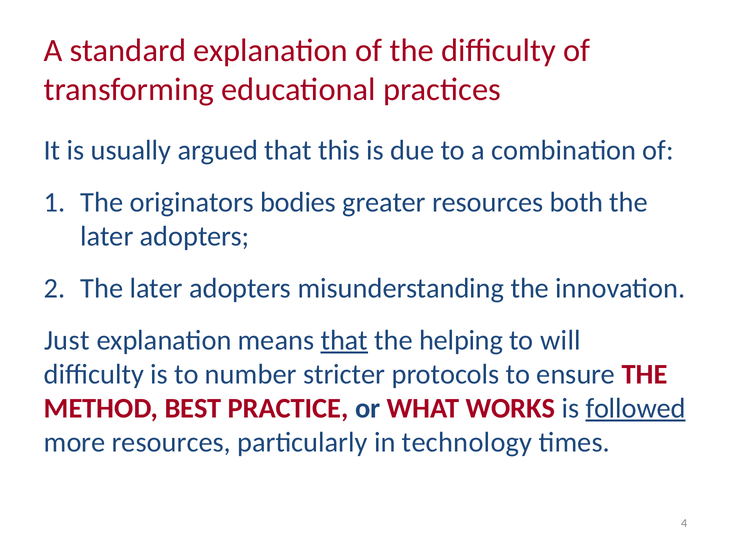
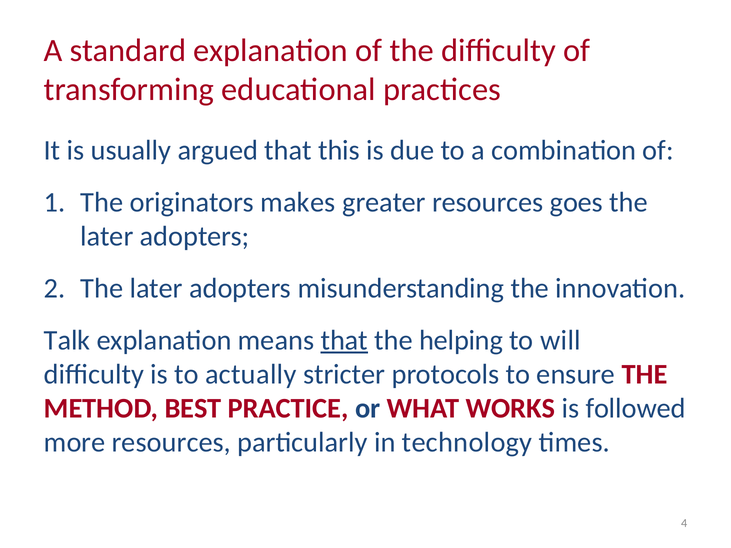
bodies: bodies -> makes
both: both -> goes
Just: Just -> Talk
number: number -> actually
followed underline: present -> none
